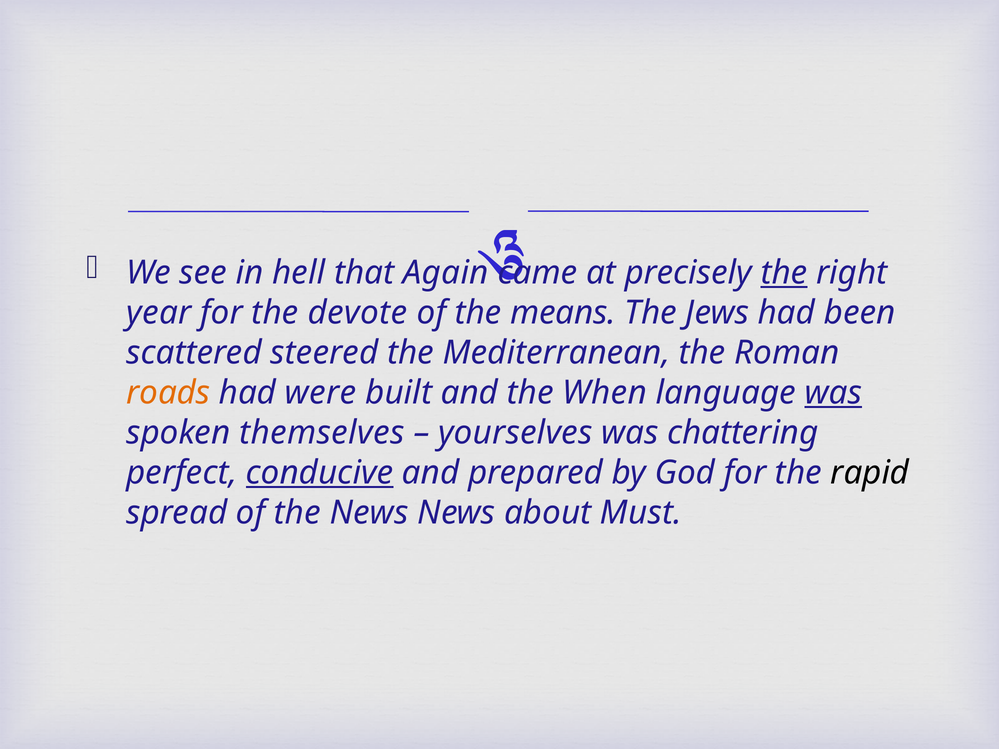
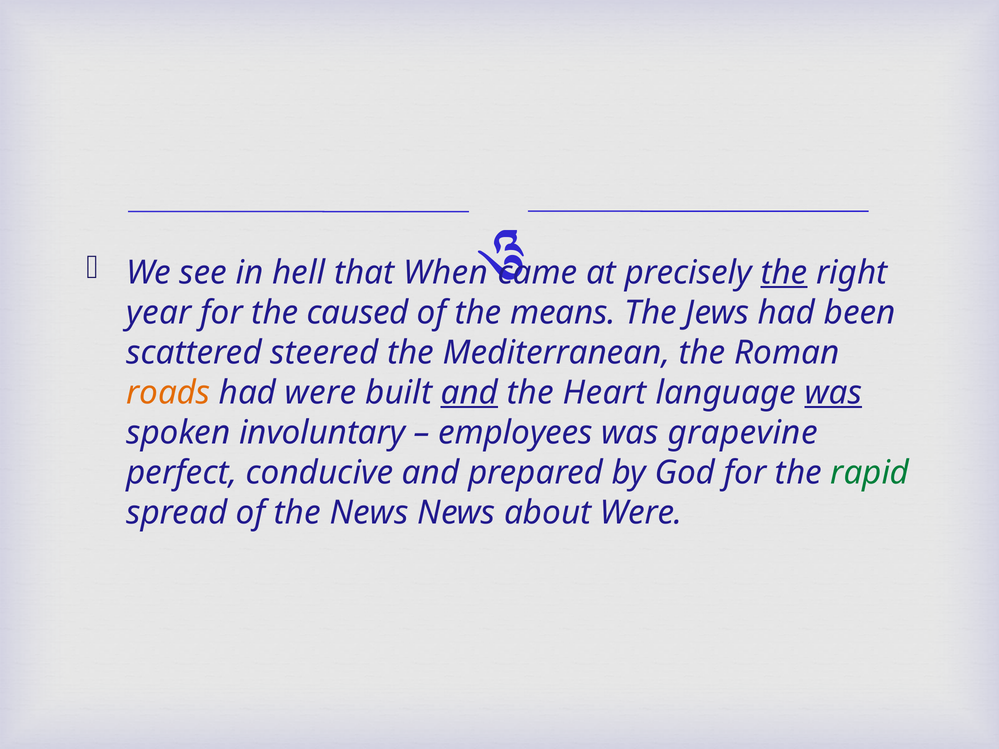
Again: Again -> When
devote: devote -> caused
and at (469, 393) underline: none -> present
When: When -> Heart
themselves: themselves -> involuntary
yourselves: yourselves -> employees
chattering: chattering -> grapevine
conducive underline: present -> none
rapid colour: black -> green
about Must: Must -> Were
